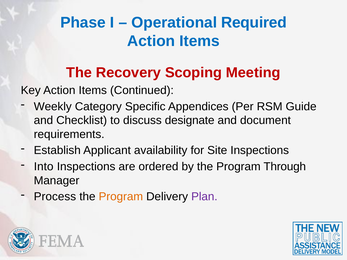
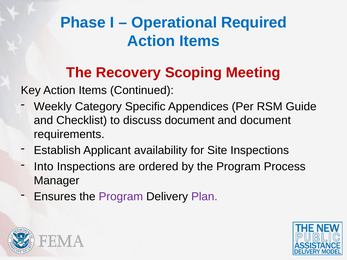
discuss designate: designate -> document
Through: Through -> Process
Process: Process -> Ensures
Program at (121, 197) colour: orange -> purple
